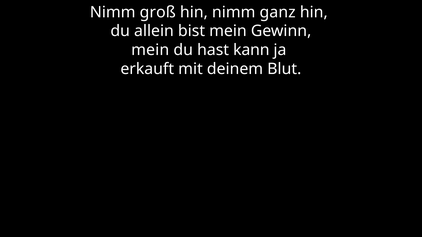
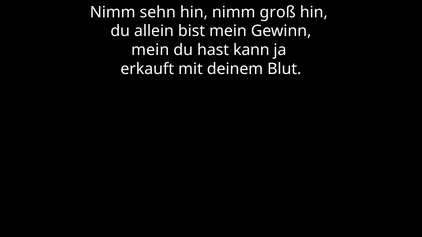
groß: groß -> sehn
ganz: ganz -> groß
